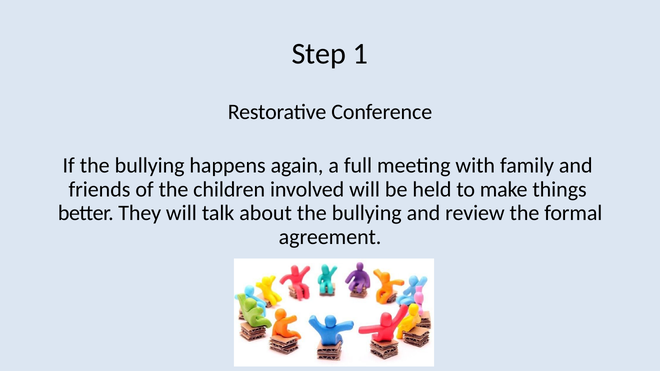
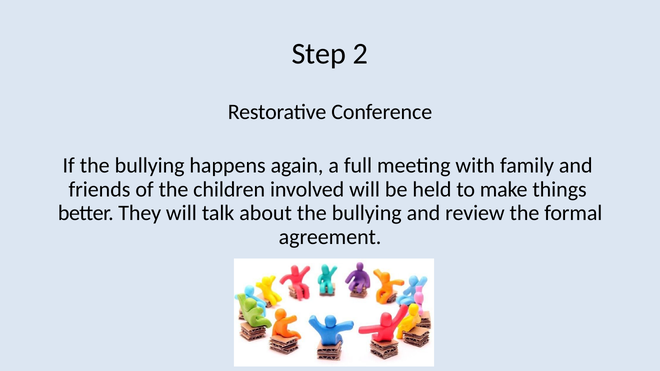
1: 1 -> 2
